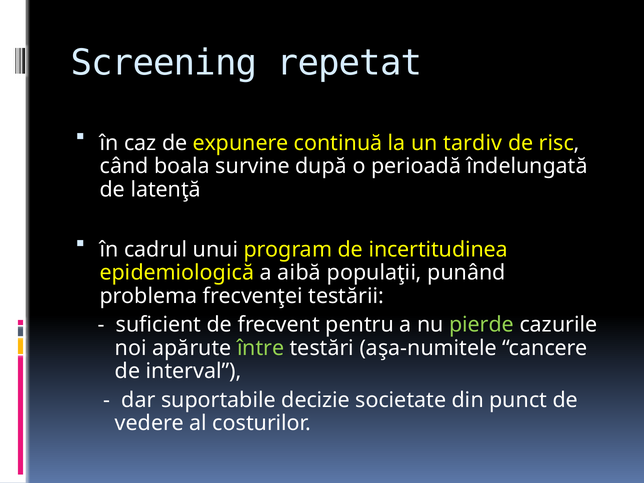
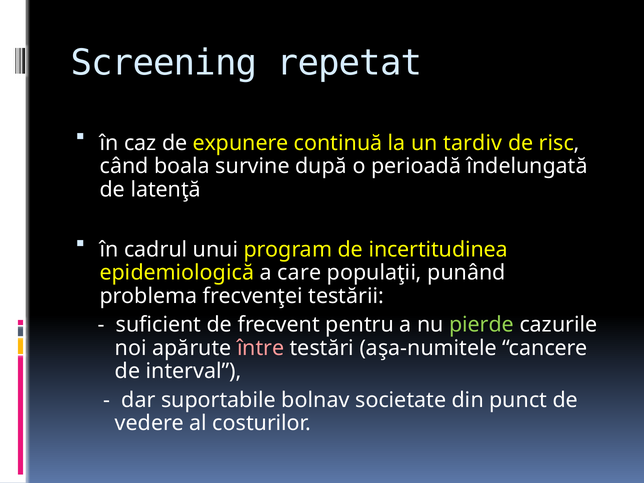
aibă: aibă -> care
între colour: light green -> pink
decizie: decizie -> bolnav
